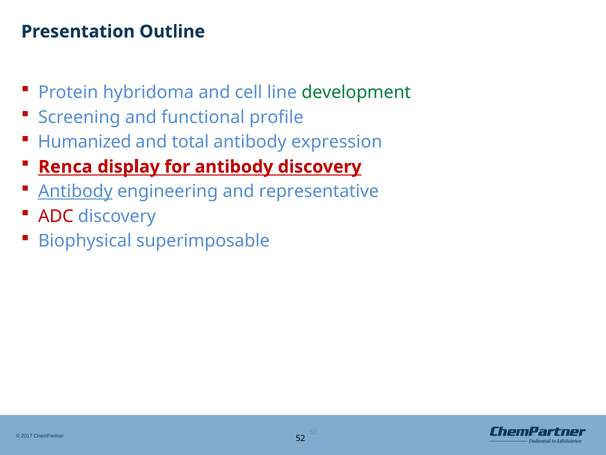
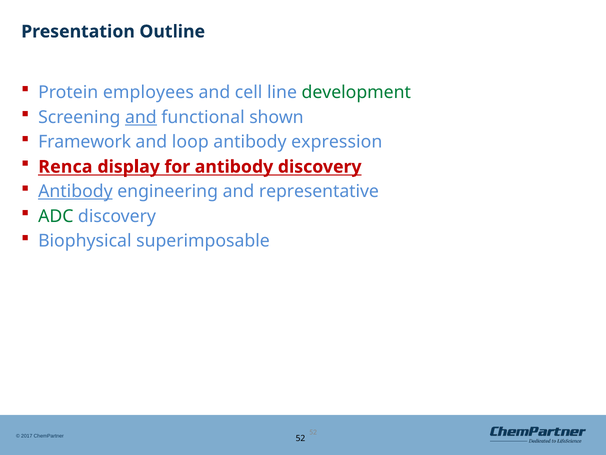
hybridoma: hybridoma -> employees
and at (141, 117) underline: none -> present
profile: profile -> shown
Humanized: Humanized -> Framework
total: total -> loop
ADC colour: red -> green
